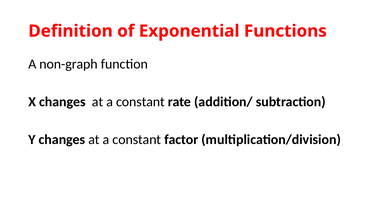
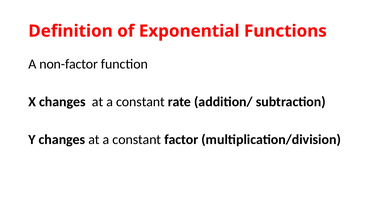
non-graph: non-graph -> non-factor
